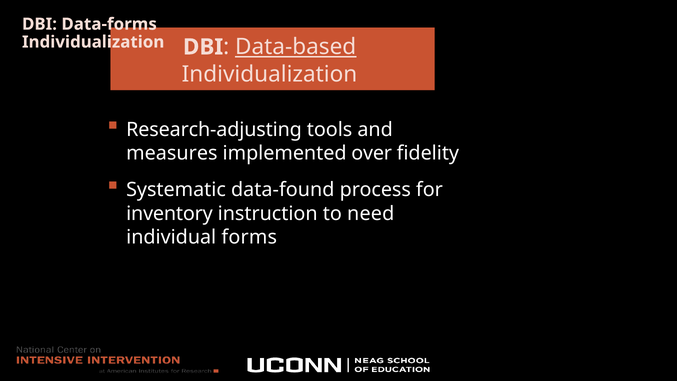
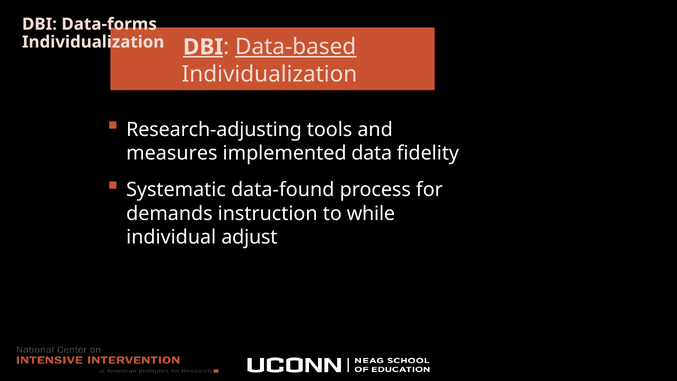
DBI at (203, 47) underline: none -> present
over: over -> data
inventory: inventory -> demands
need: need -> while
forms: forms -> adjust
